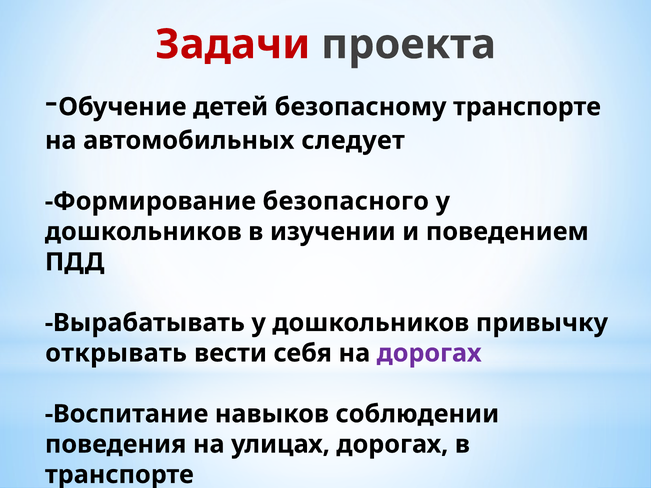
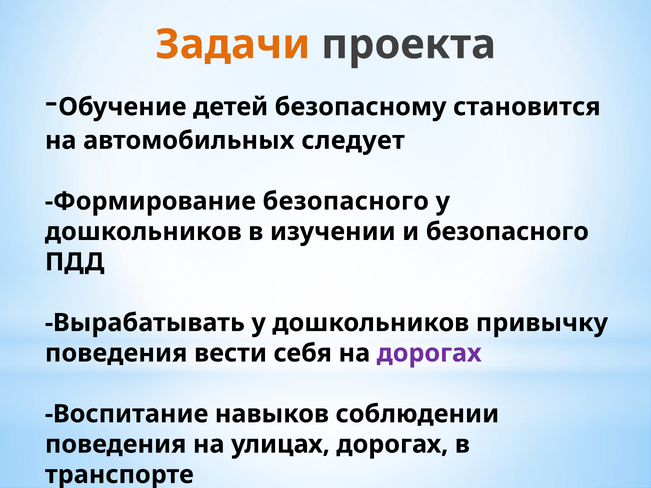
Задачи colour: red -> orange
безопасному транспорте: транспорте -> становится
и поведением: поведением -> безопасного
открывать at (116, 353): открывать -> поведения
